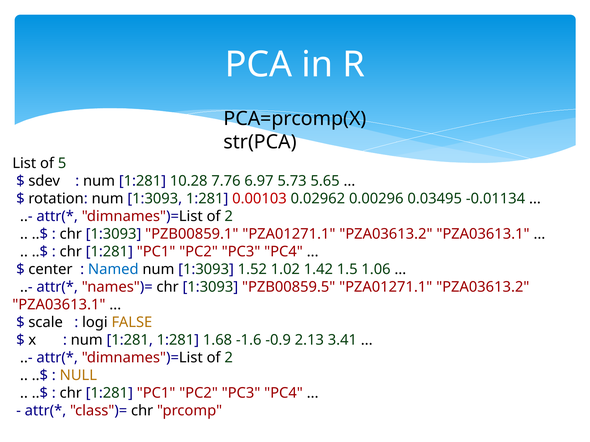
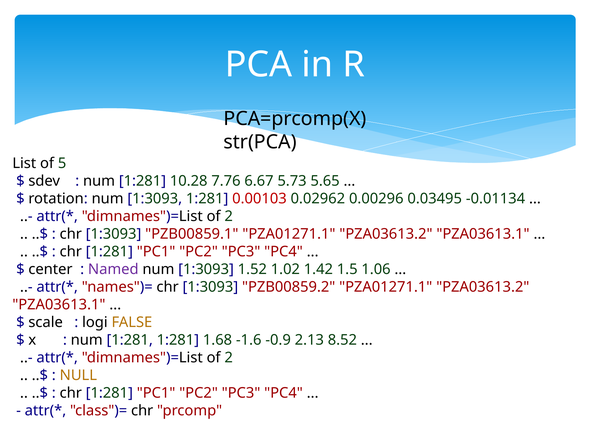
6.97: 6.97 -> 6.67
Named colour: blue -> purple
PZB00859.5: PZB00859.5 -> PZB00859.2
3.41: 3.41 -> 8.52
